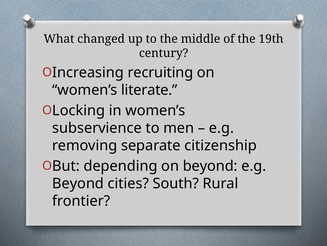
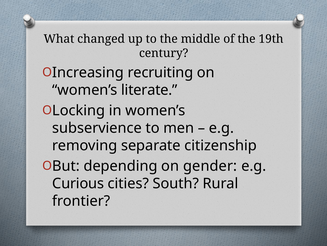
on beyond: beyond -> gender
Beyond at (78, 183): Beyond -> Curious
